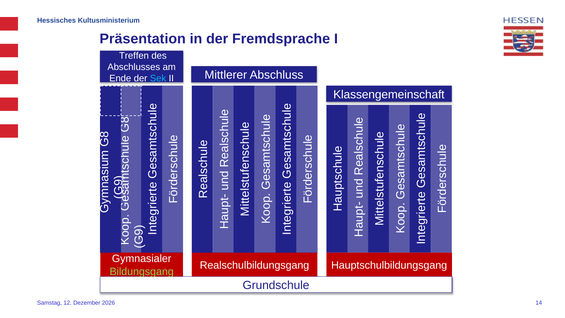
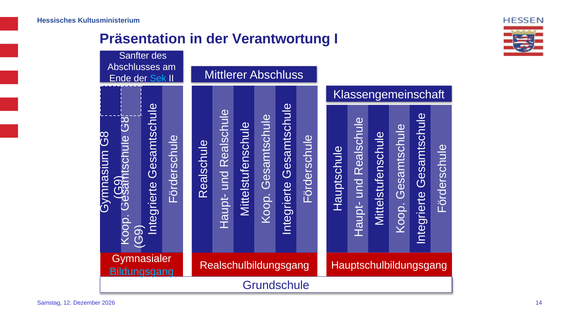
Fremdsprache: Fremdsprache -> Verantwortung
Treffen: Treffen -> Sanfter
Bildungsgang colour: light green -> light blue
